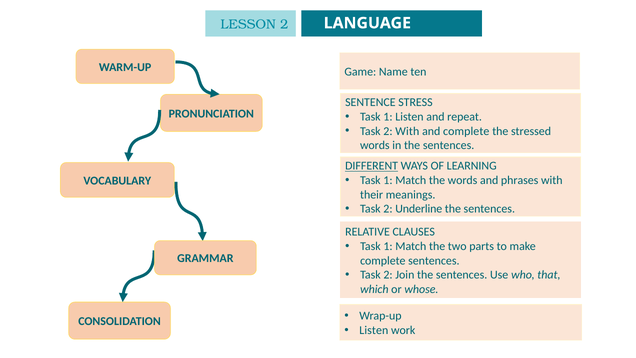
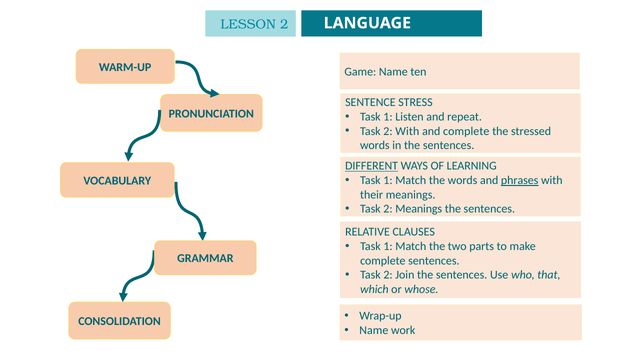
phrases underline: none -> present
2 Underline: Underline -> Meanings
Listen at (374, 330): Listen -> Name
